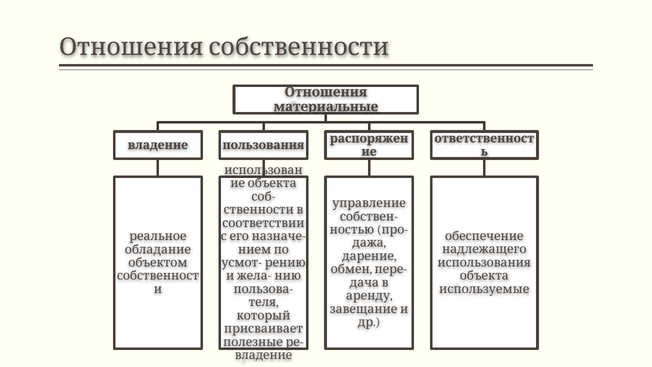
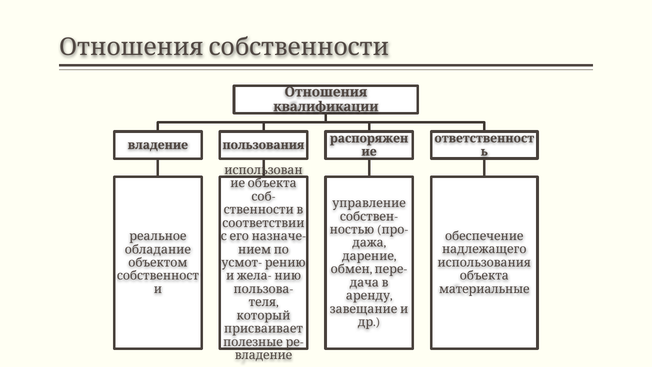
материальные: материальные -> квалификации
используемые: используемые -> материальные
